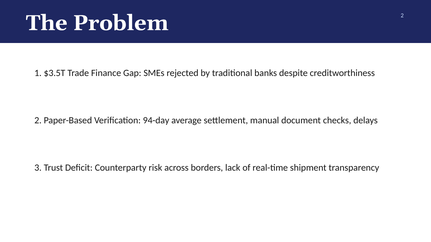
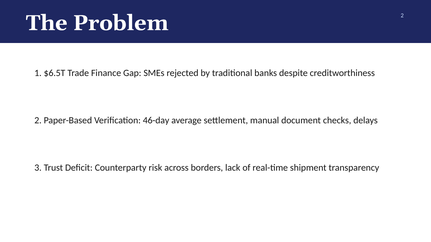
$3.5T: $3.5T -> $6.5T
94-day: 94-day -> 46-day
